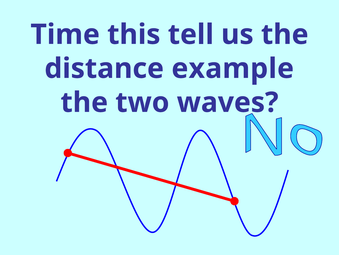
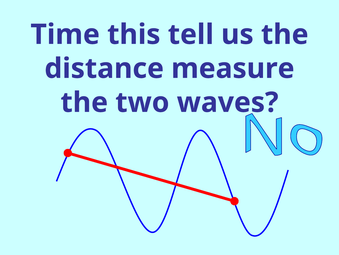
example: example -> measure
